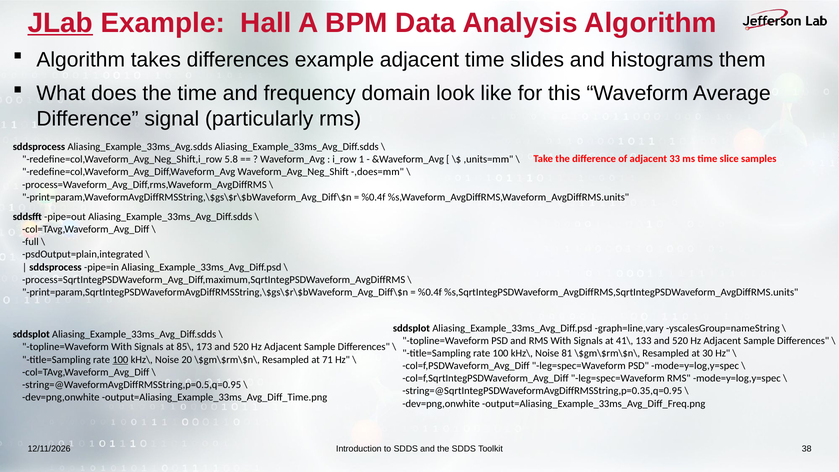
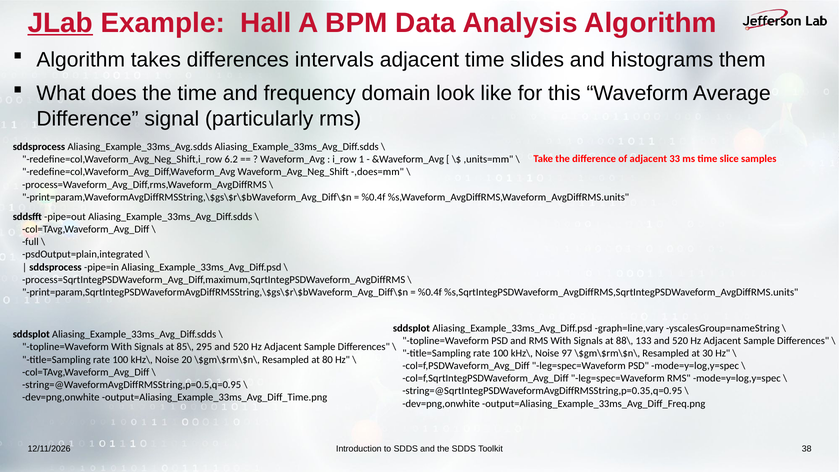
differences example: example -> intervals
5.8: 5.8 -> 6.2
41\: 41\ -> 88\
173: 173 -> 295
81: 81 -> 97
100 at (120, 360) underline: present -> none
71: 71 -> 80
